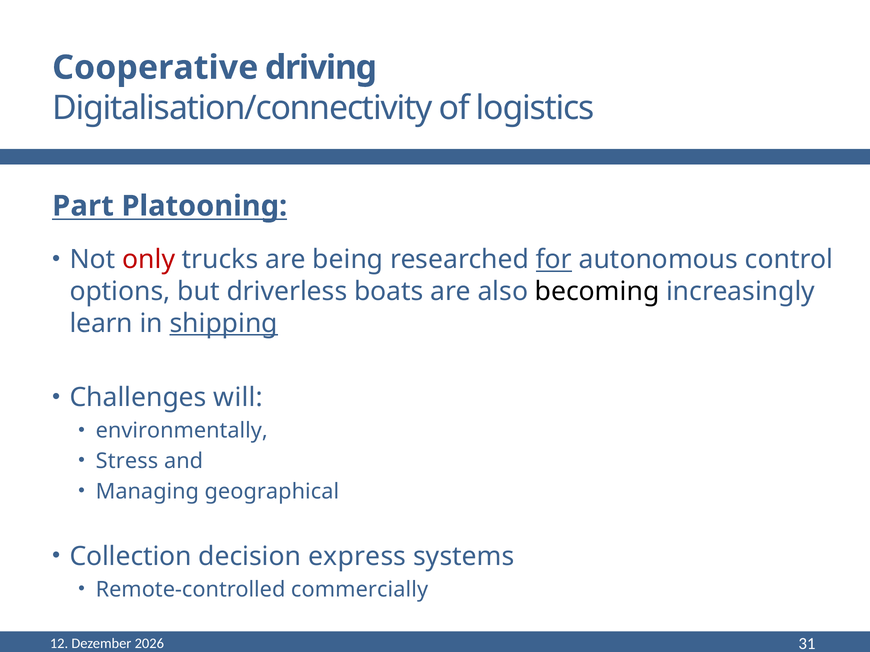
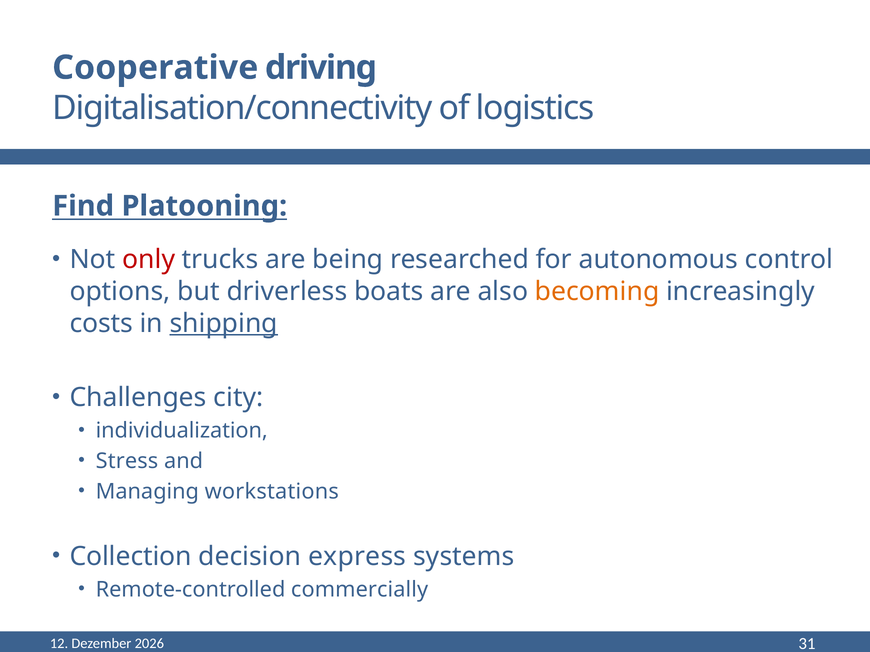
Part: Part -> Find
for underline: present -> none
becoming colour: black -> orange
learn: learn -> costs
will: will -> city
environmentally: environmentally -> individualization
geographical: geographical -> workstations
